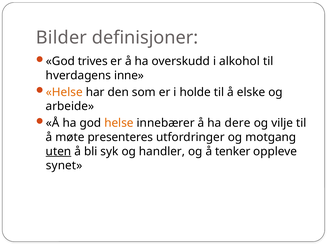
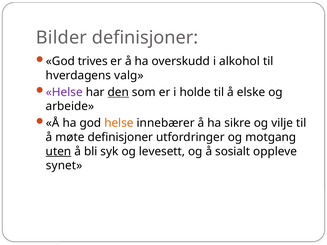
inne: inne -> valg
Helse at (64, 92) colour: orange -> purple
den underline: none -> present
dere: dere -> sikre
møte presenteres: presenteres -> definisjoner
handler: handler -> levesett
tenker: tenker -> sosialt
